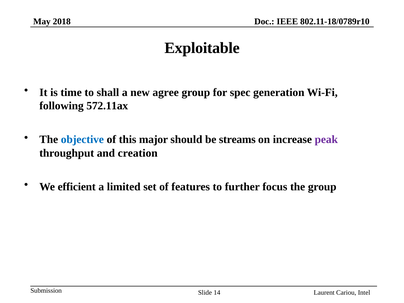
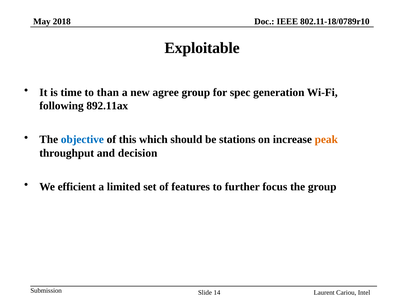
shall: shall -> than
572.11ax: 572.11ax -> 892.11ax
major: major -> which
streams: streams -> stations
peak colour: purple -> orange
creation: creation -> decision
